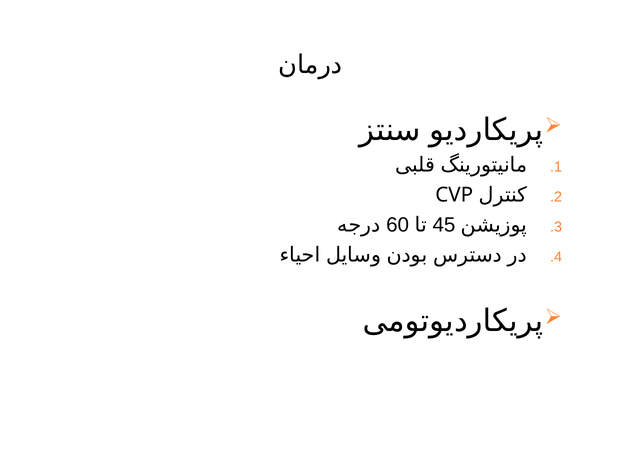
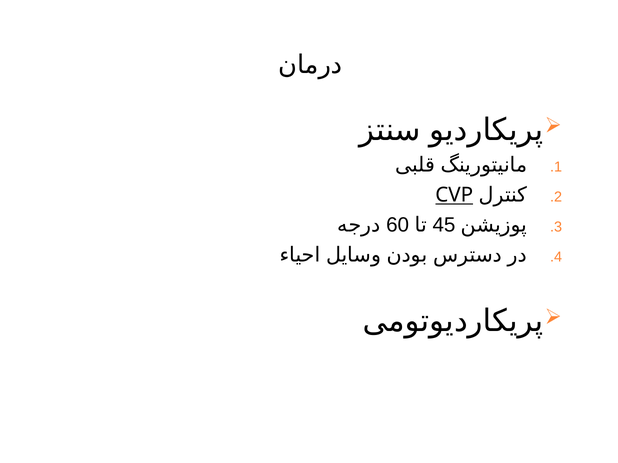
CVP underline: none -> present
